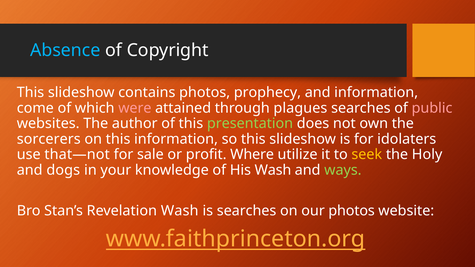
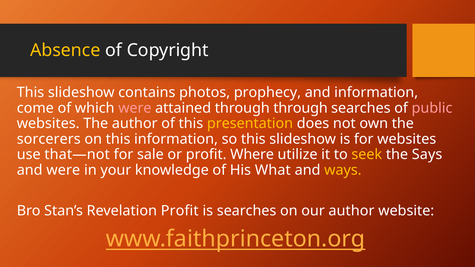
Absence colour: light blue -> yellow
through plagues: plagues -> through
presentation colour: light green -> yellow
for idolaters: idolaters -> websites
Holy: Holy -> Says
and dogs: dogs -> were
His Wash: Wash -> What
ways colour: light green -> yellow
Revelation Wash: Wash -> Profit
our photos: photos -> author
